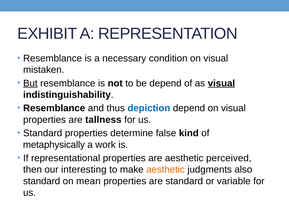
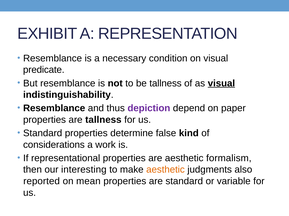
mistaken: mistaken -> predicate
But underline: present -> none
be depend: depend -> tallness
depiction colour: blue -> purple
depend on visual: visual -> paper
metaphysically: metaphysically -> considerations
perceived: perceived -> formalism
standard at (42, 182): standard -> reported
